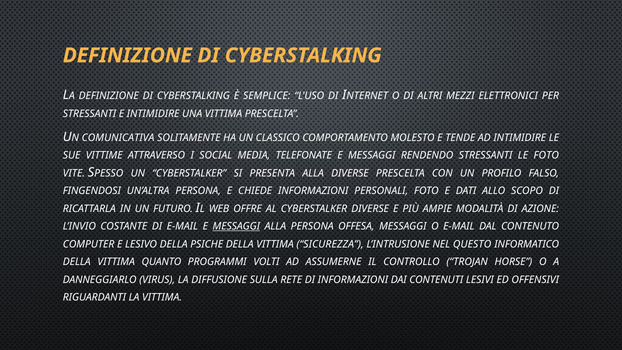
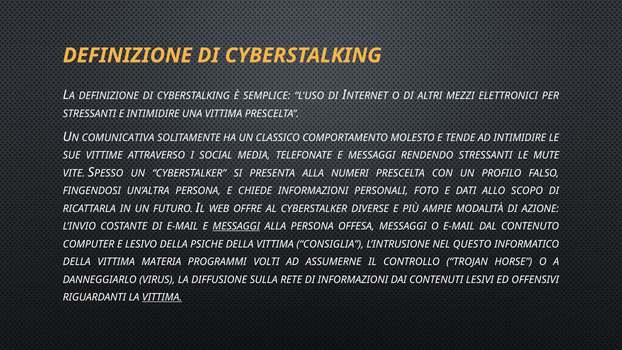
LE FOTO: FOTO -> MUTE
ALLA DIVERSE: DIVERSE -> NUMERI
SICUREZZA: SICUREZZA -> CONSIGLIA
QUANTO: QUANTO -> MATERIA
VITTIMA at (162, 297) underline: none -> present
